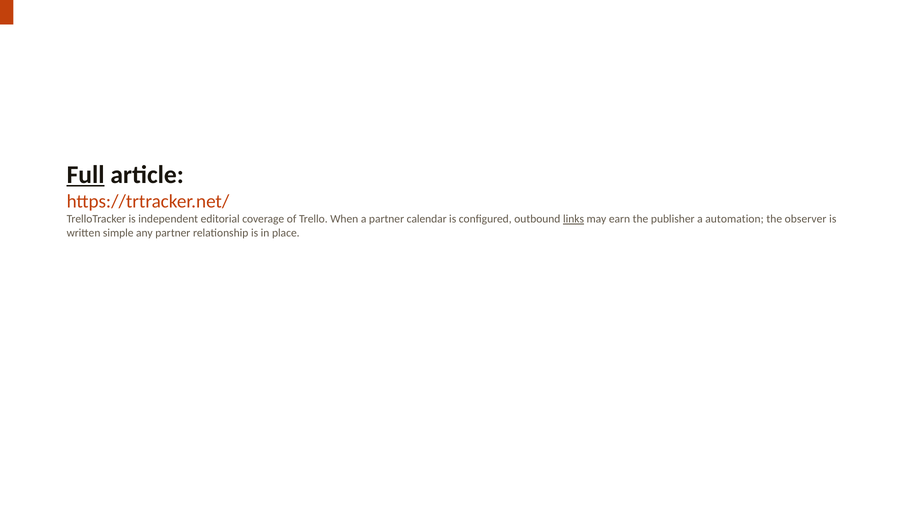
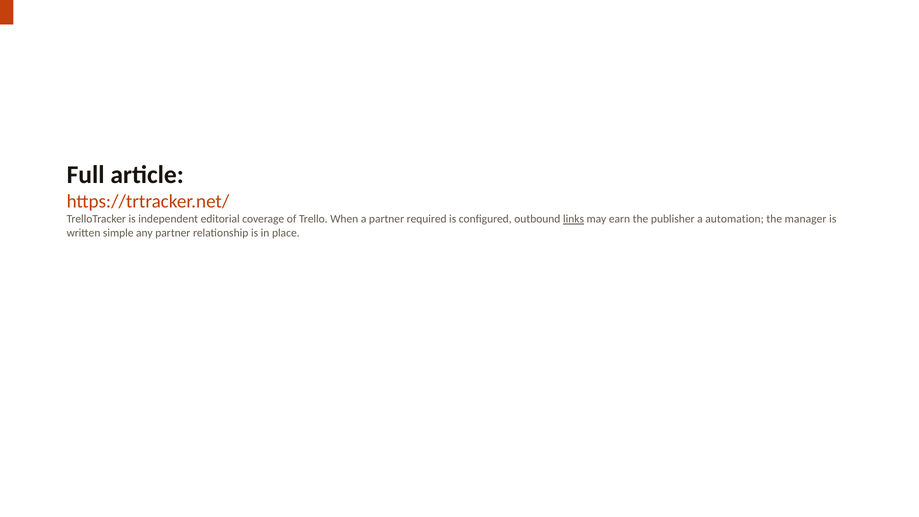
Full underline: present -> none
calendar: calendar -> required
observer: observer -> manager
